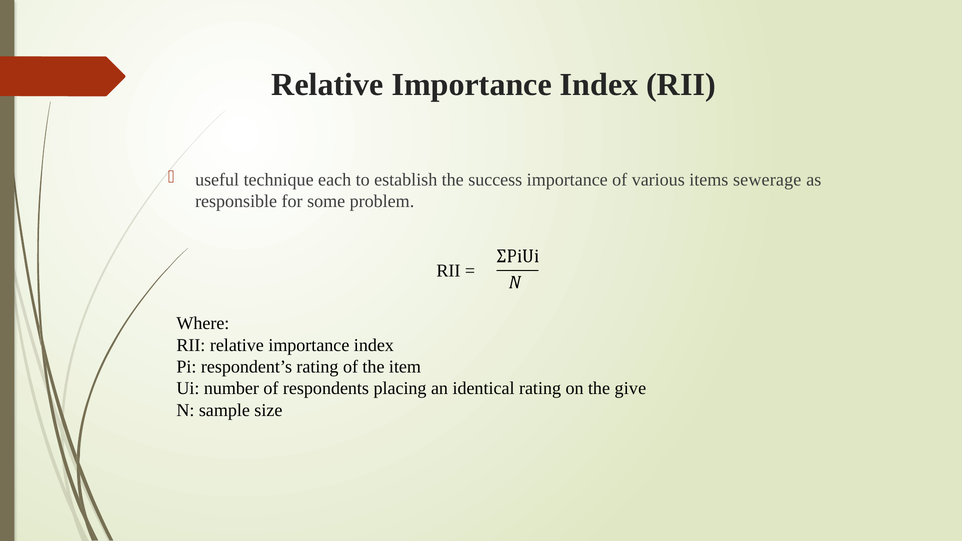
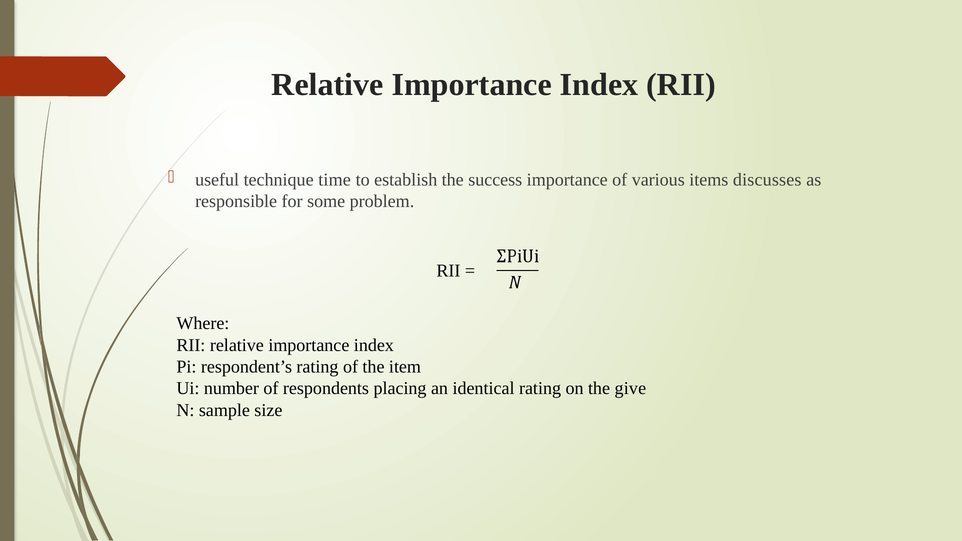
each: each -> time
sewerage: sewerage -> discusses
